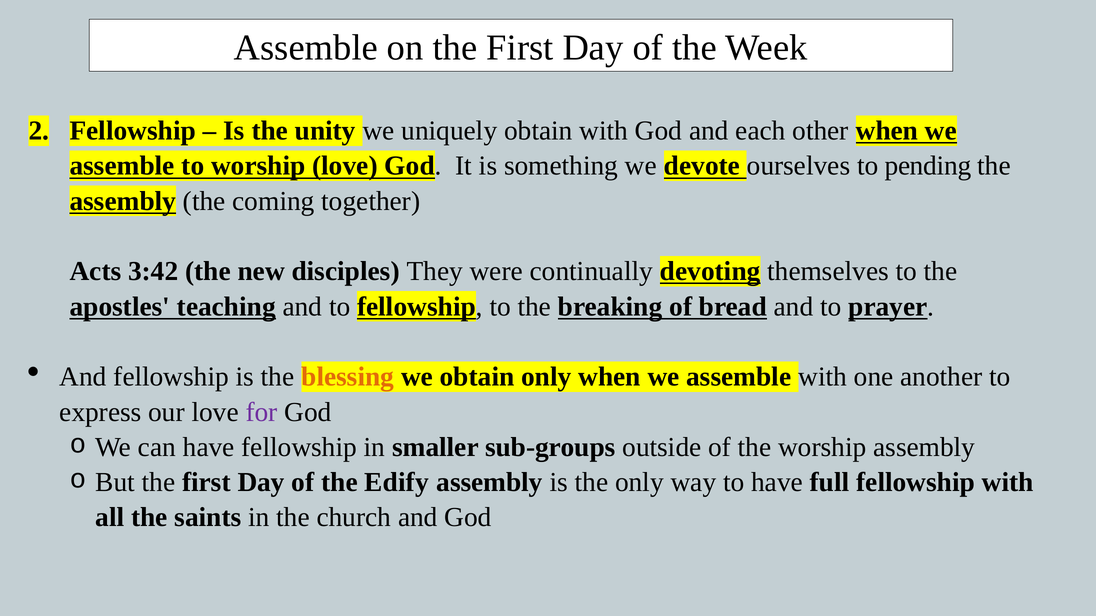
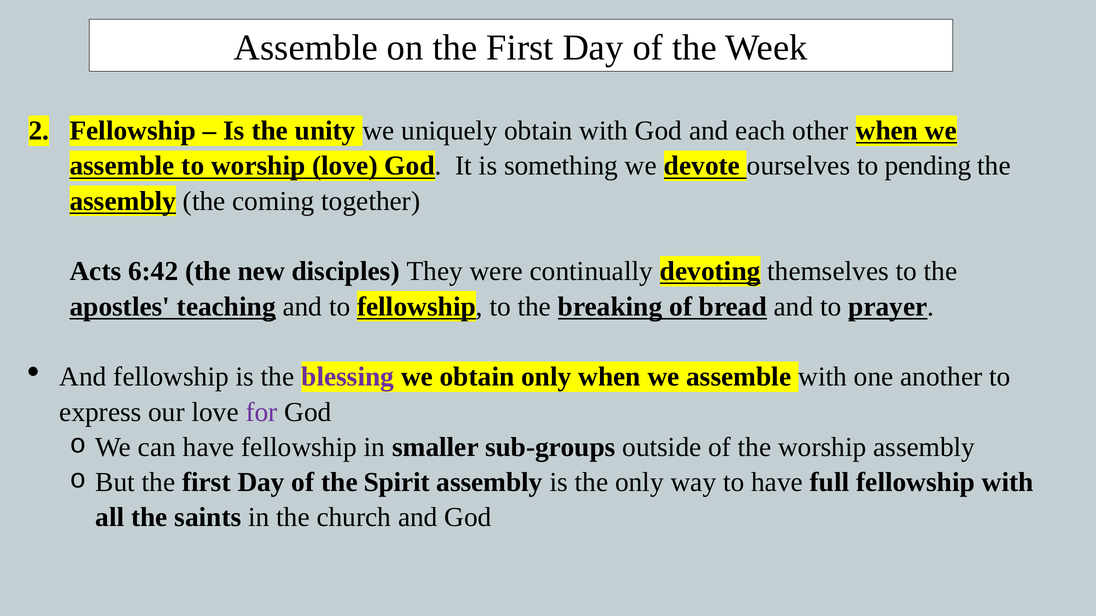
3:42: 3:42 -> 6:42
blessing colour: orange -> purple
Edify: Edify -> Spirit
